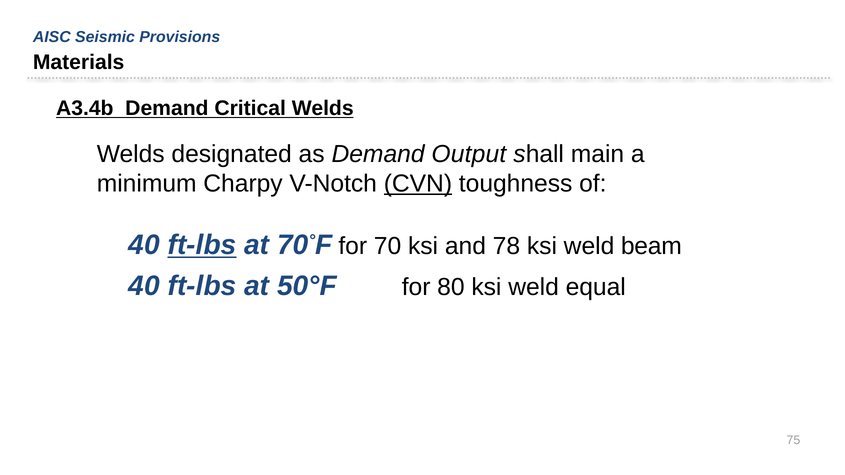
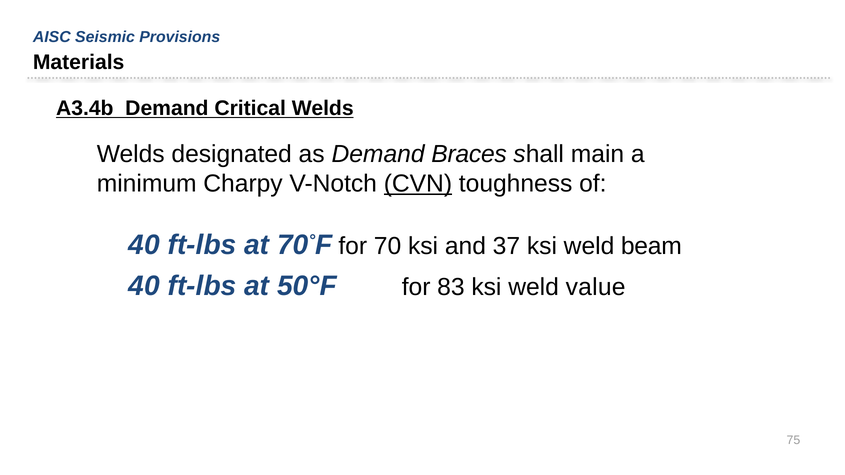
Output: Output -> Braces
ft-lbs at (202, 245) underline: present -> none
78: 78 -> 37
80: 80 -> 83
equal: equal -> value
